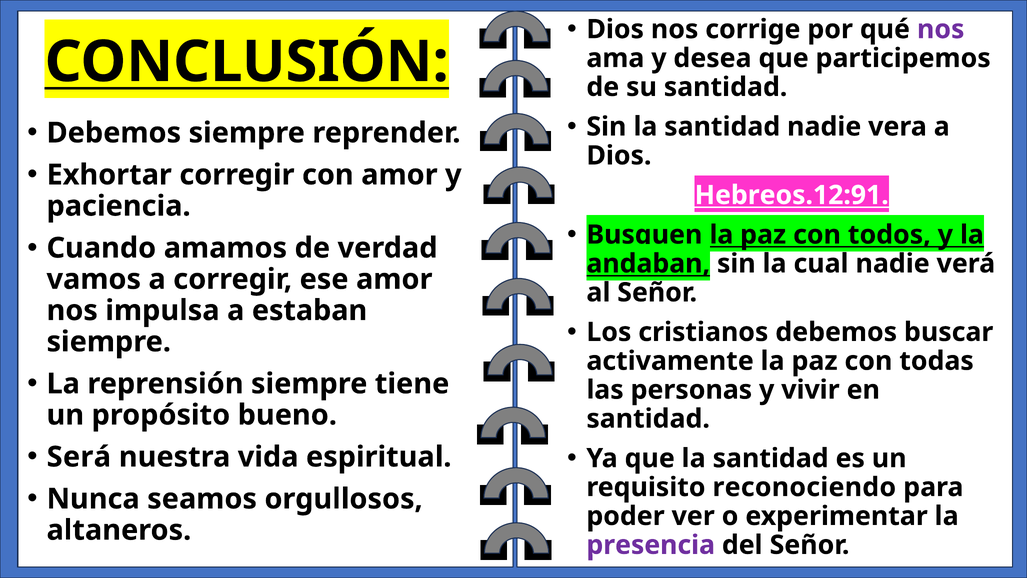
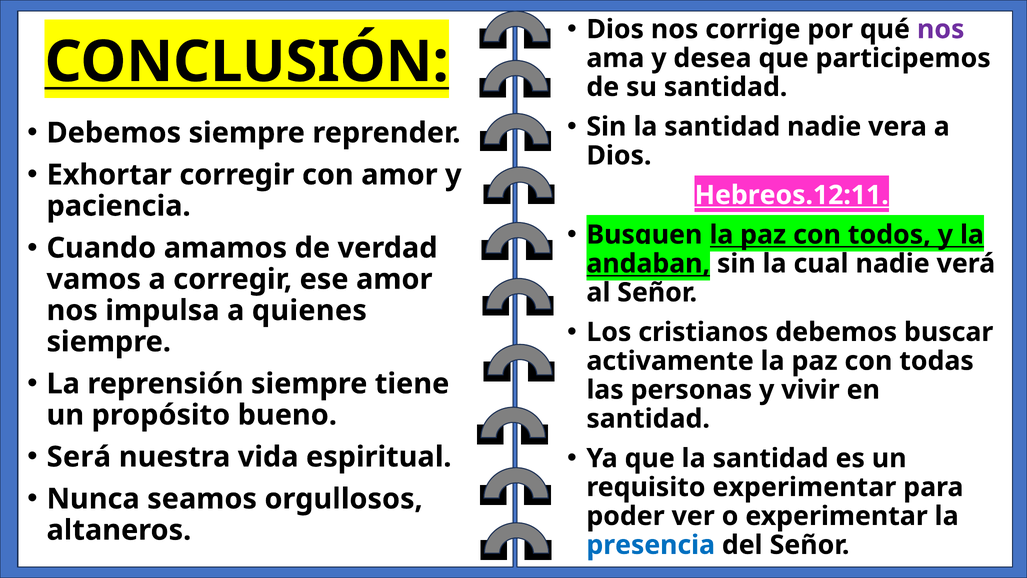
Hebreos.12:91: Hebreos.12:91 -> Hebreos.12:11
estaban: estaban -> quienes
requisito reconociendo: reconociendo -> experimentar
presencia colour: purple -> blue
